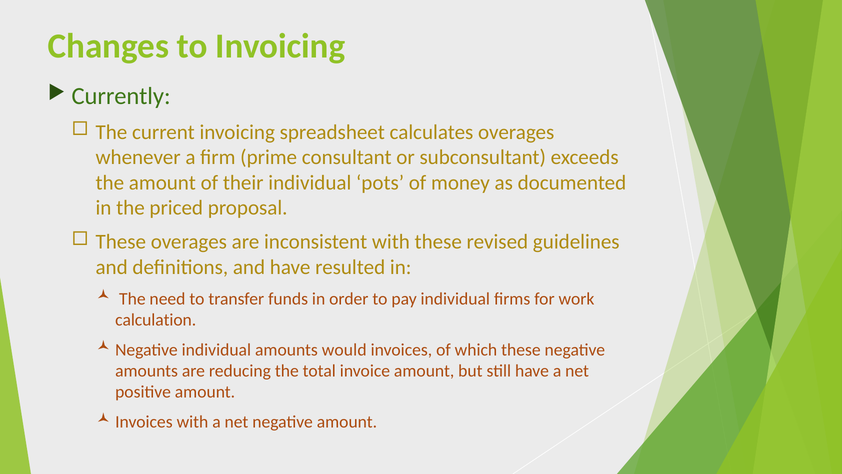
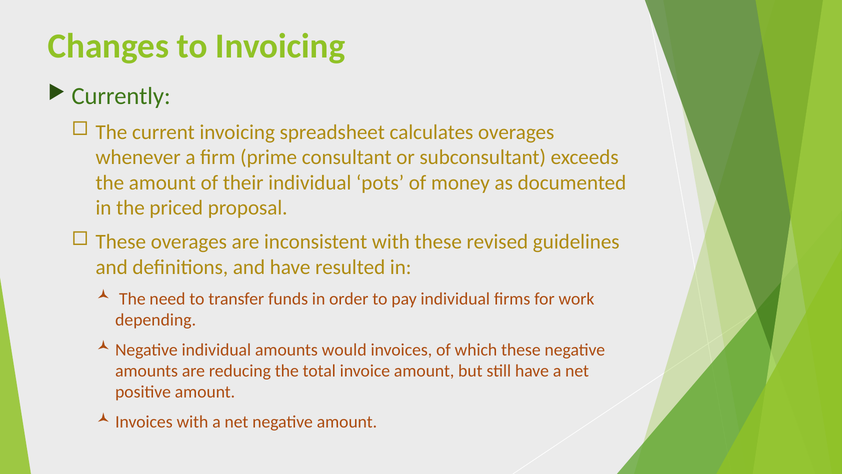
calculation: calculation -> depending
